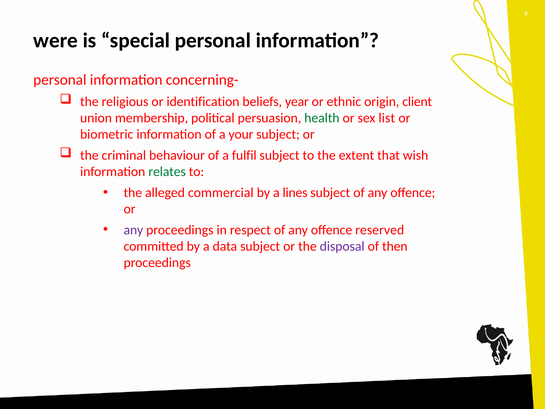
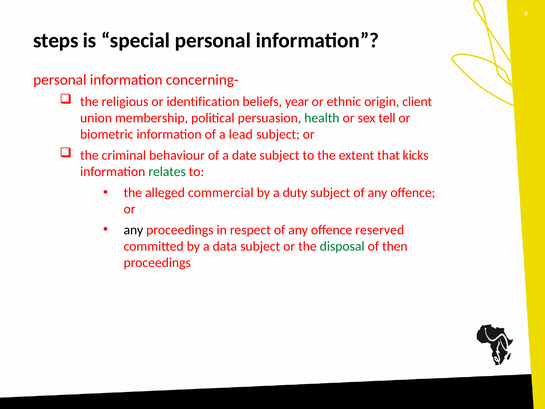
were: were -> steps
list: list -> tell
your: your -> lead
fulfil: fulfil -> date
wish: wish -> kicks
lines: lines -> duty
any at (133, 230) colour: purple -> black
disposal colour: purple -> green
